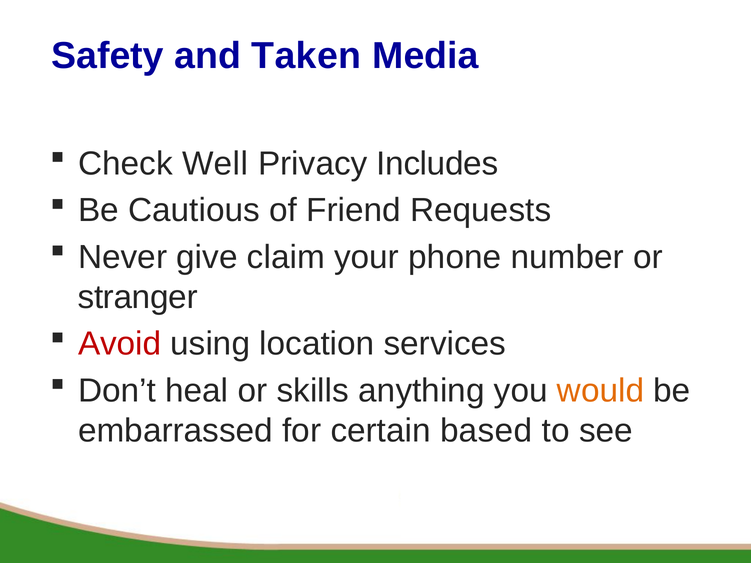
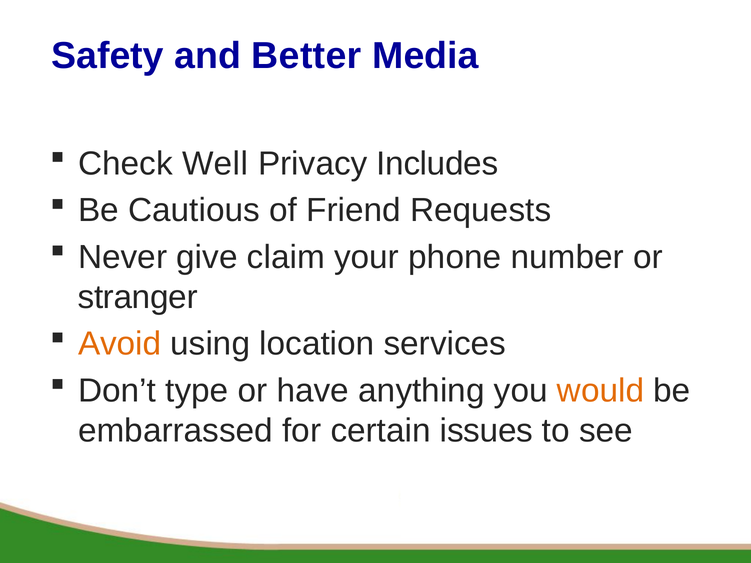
Taken: Taken -> Better
Avoid colour: red -> orange
heal: heal -> type
skills: skills -> have
based: based -> issues
